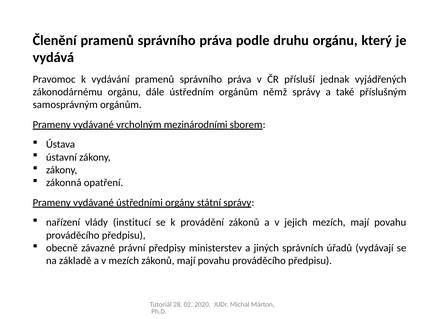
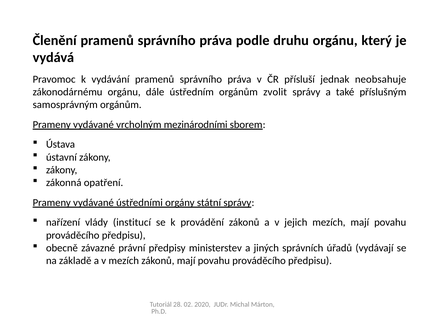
vyjádřených: vyjádřených -> neobsahuje
němž: němž -> zvolit
